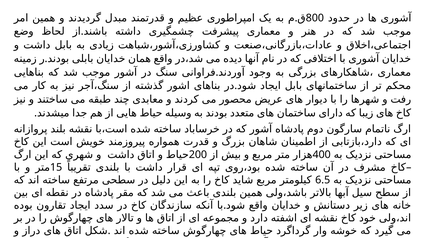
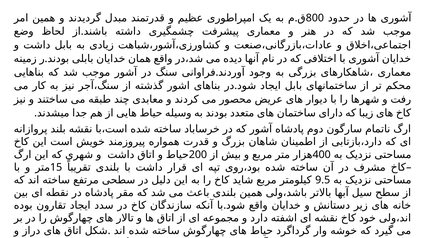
6.5: 6.5 -> 9.5
